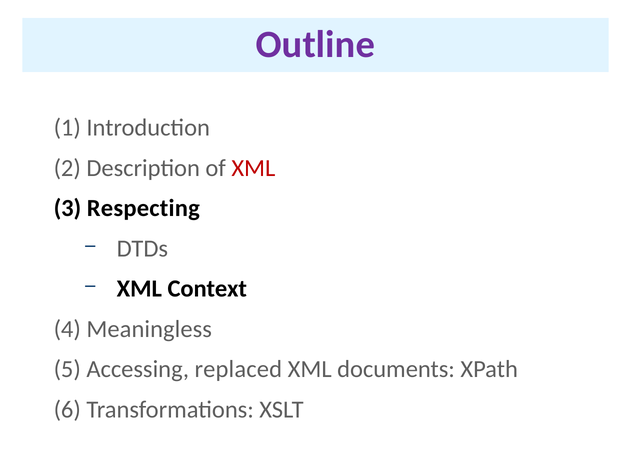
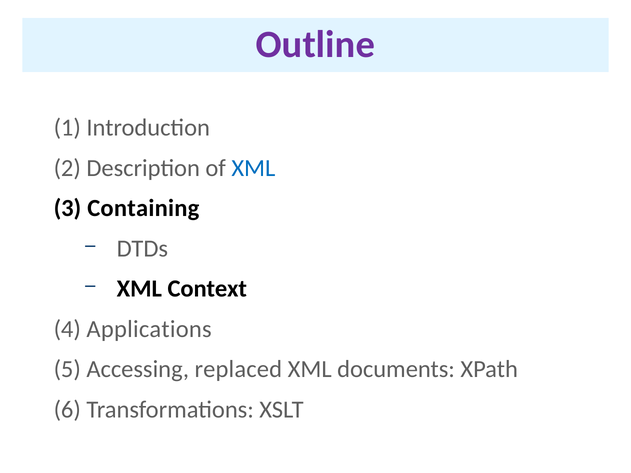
XML at (253, 168) colour: red -> blue
Respecting: Respecting -> Containing
Meaningless: Meaningless -> Applications
